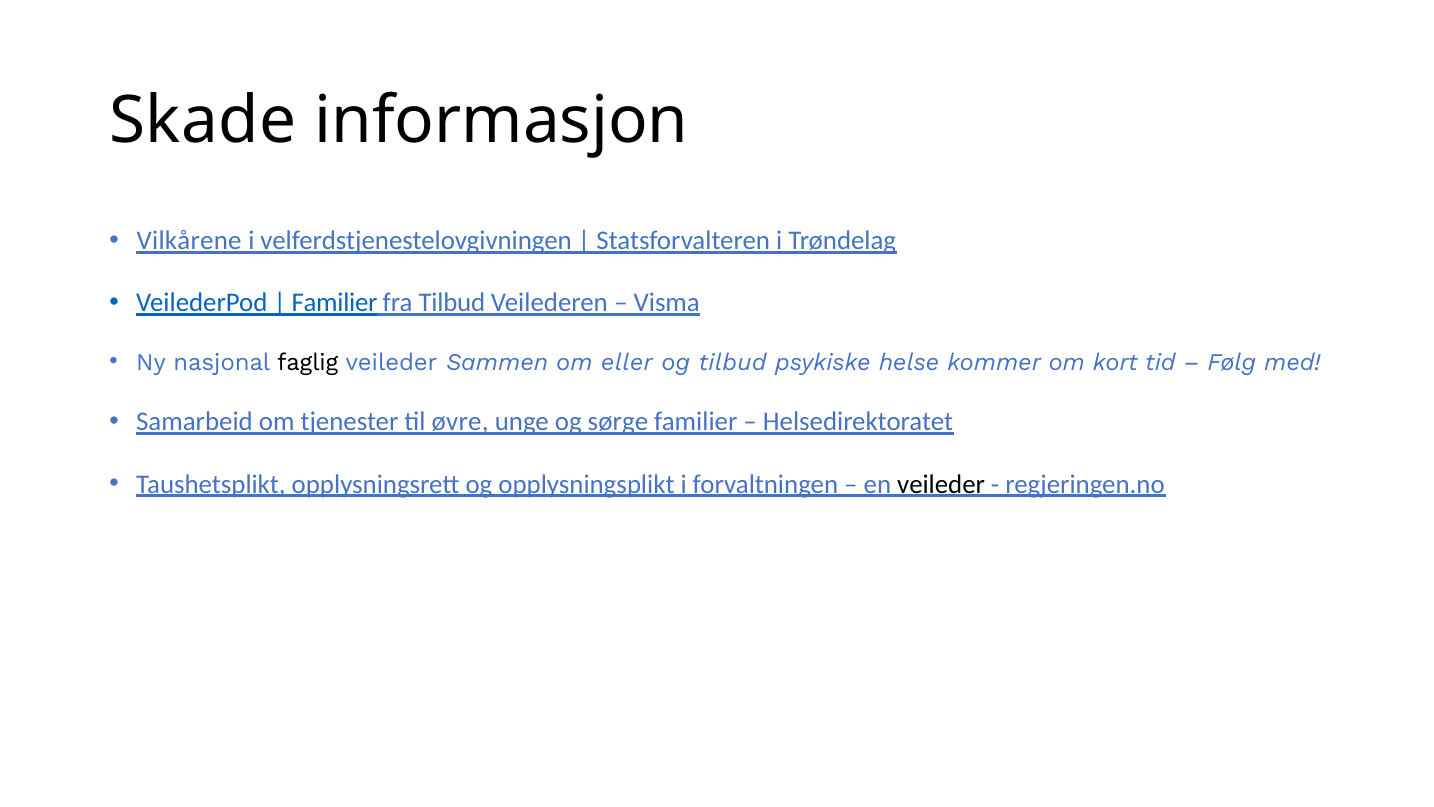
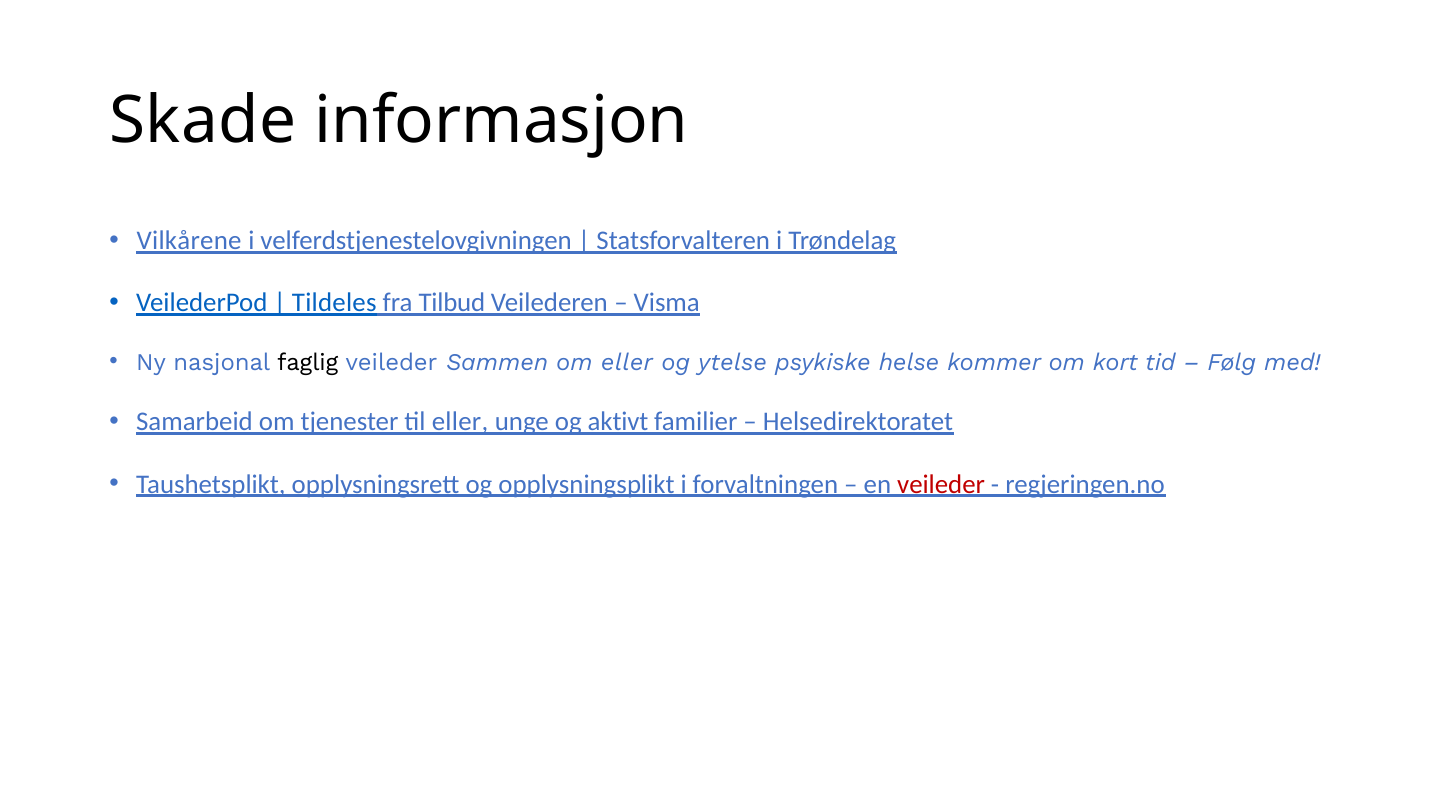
Familier at (335, 302): Familier -> Tildeles
og tilbud: tilbud -> ytelse
til øvre: øvre -> eller
sørge: sørge -> aktivt
veileder at (941, 484) colour: black -> red
